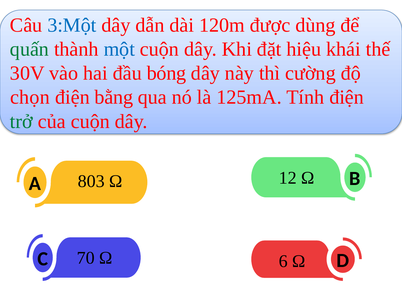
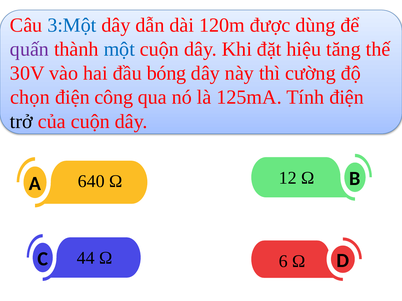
quấn colour: green -> purple
khái: khái -> tăng
bằng: bằng -> công
trở colour: green -> black
803: 803 -> 640
70: 70 -> 44
